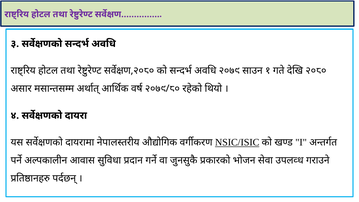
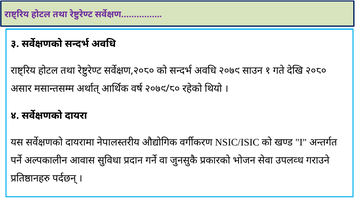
NSIC/ISIC underline: present -> none
